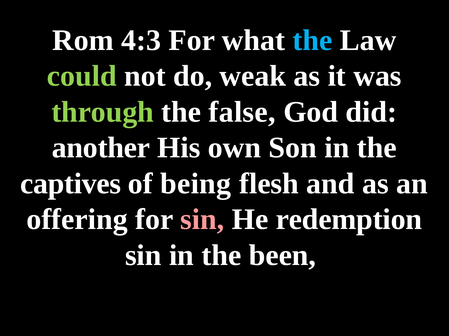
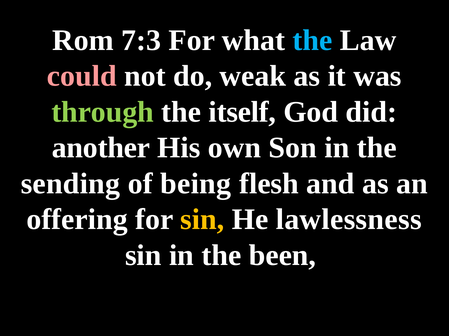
4:3: 4:3 -> 7:3
could colour: light green -> pink
false: false -> itself
captives: captives -> sending
sin at (202, 220) colour: pink -> yellow
redemption: redemption -> lawlessness
